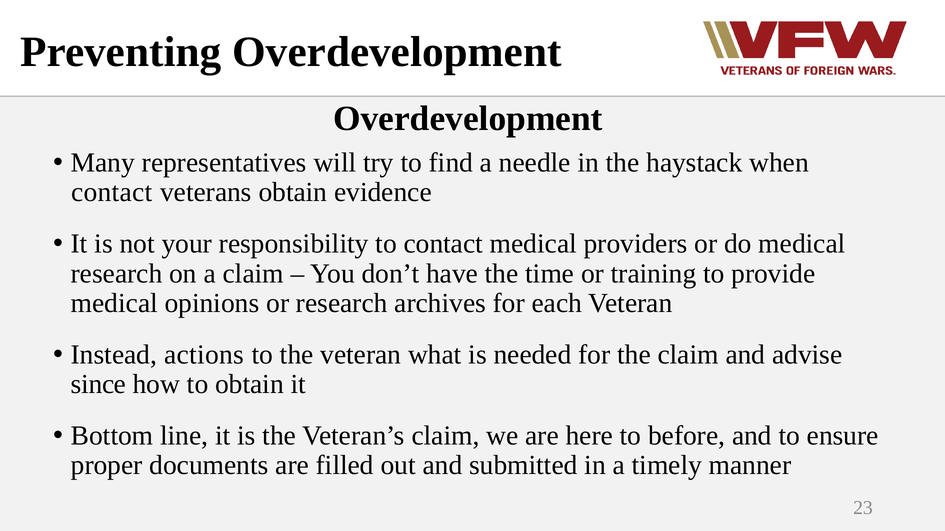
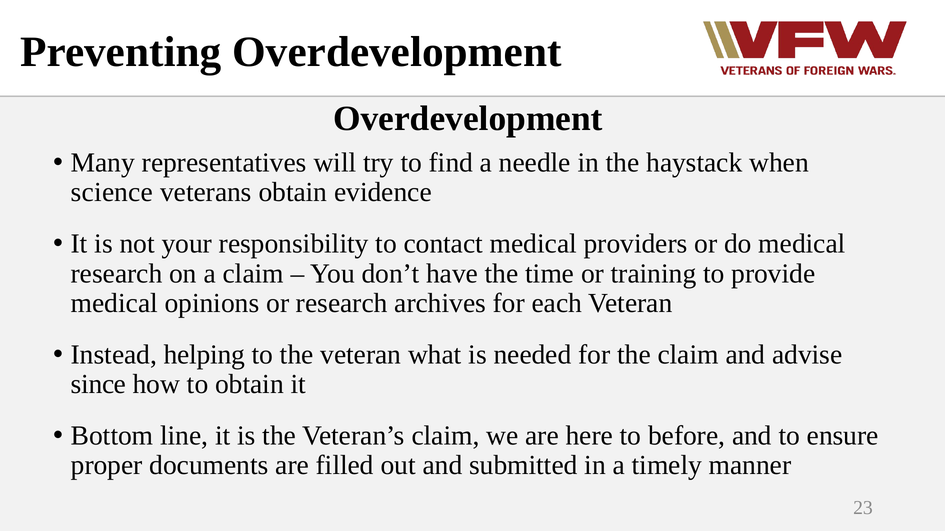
contact at (112, 193): contact -> science
actions: actions -> helping
